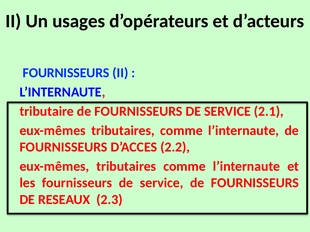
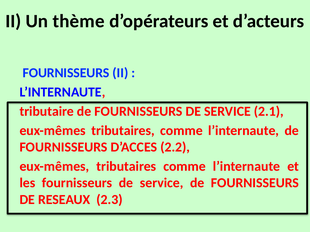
usages: usages -> thème
